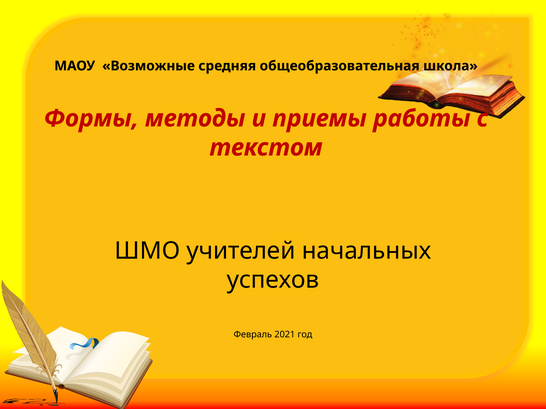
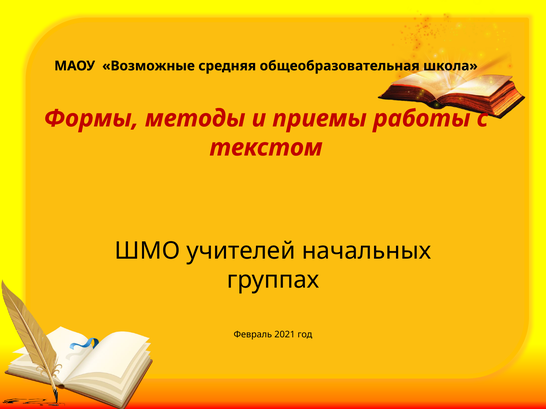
успехов: успехов -> группах
